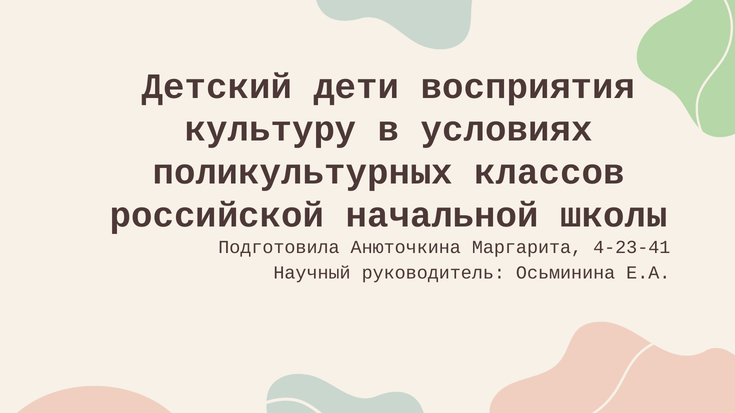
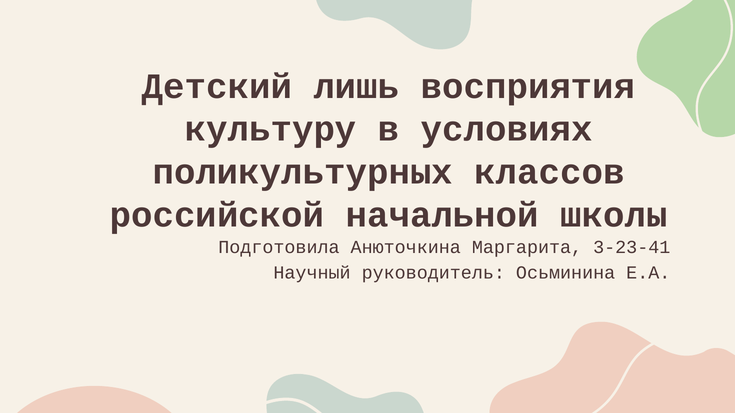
дети: дети -> лишь
4-23-41: 4-23-41 -> 3-23-41
